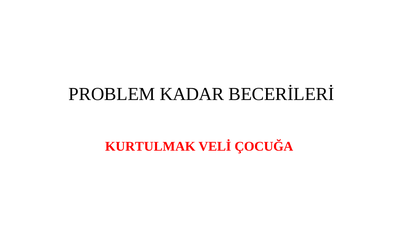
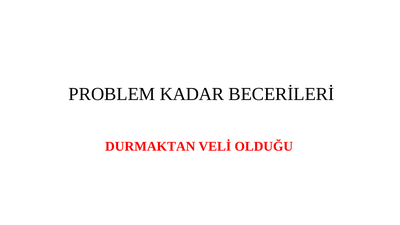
KURTULMAK: KURTULMAK -> DURMAKTAN
ÇOCUĞA: ÇOCUĞA -> OLDUĞU
